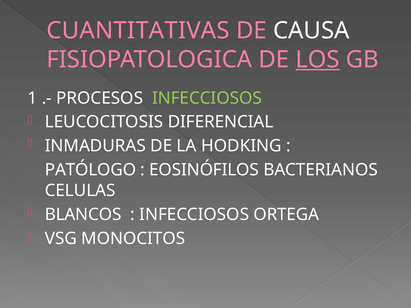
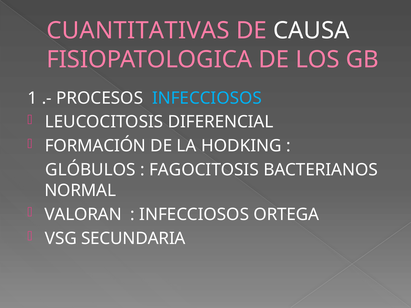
LOS underline: present -> none
INFECCIOSOS at (207, 98) colour: light green -> light blue
INMADURAS: INMADURAS -> FORMACIÓN
PATÓLOGO: PATÓLOGO -> GLÓBULOS
EOSINÓFILOS: EOSINÓFILOS -> FAGOCITOSIS
CELULAS: CELULAS -> NORMAL
BLANCOS: BLANCOS -> VALORAN
MONOCITOS: MONOCITOS -> SECUNDARIA
